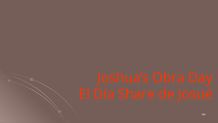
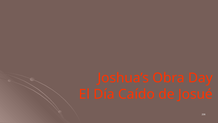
Share: Share -> Caído
